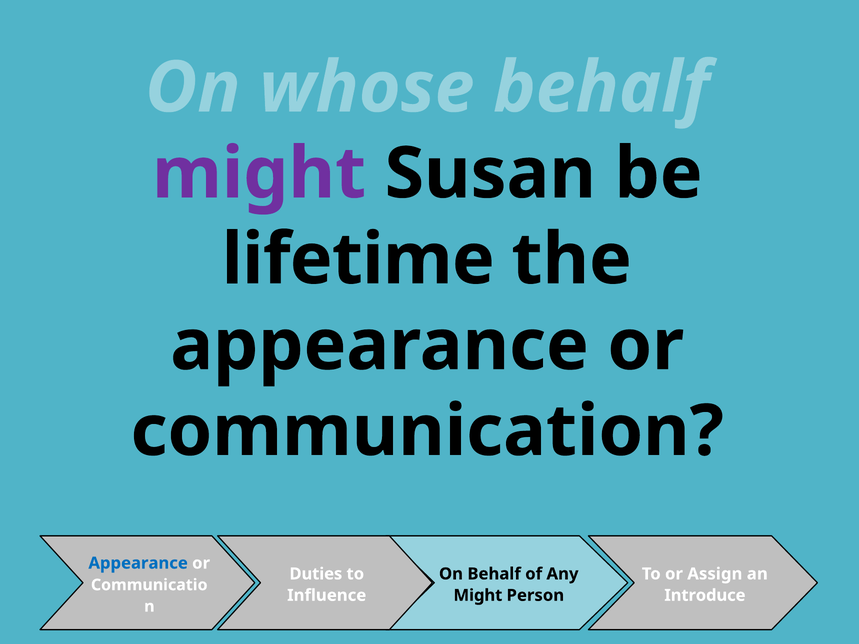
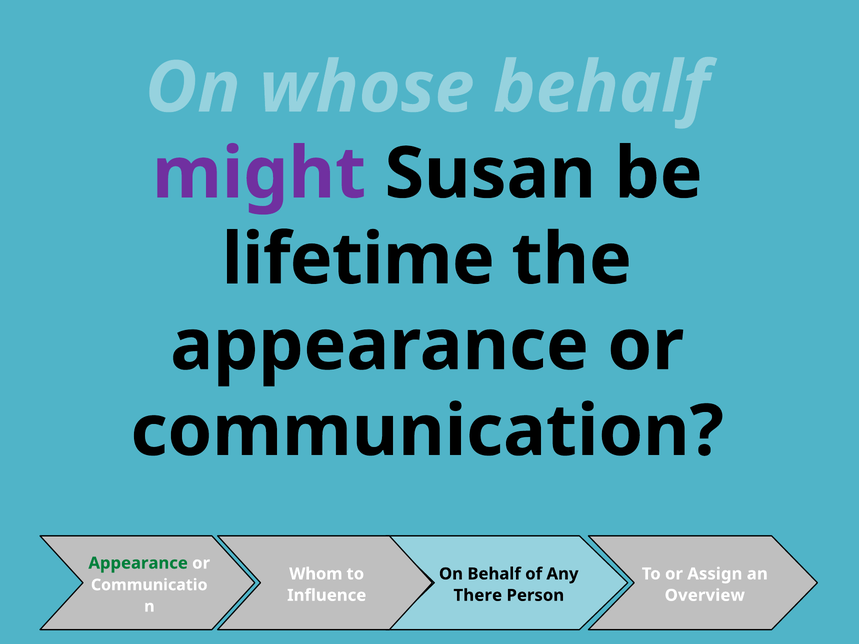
Appearance at (138, 563) colour: blue -> green
Duties: Duties -> Whom
Might at (478, 596): Might -> There
Introduce: Introduce -> Overview
